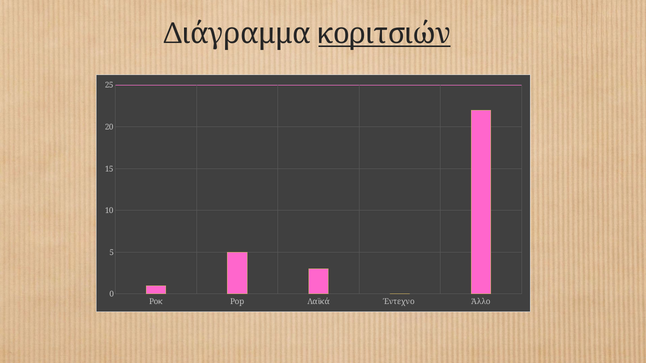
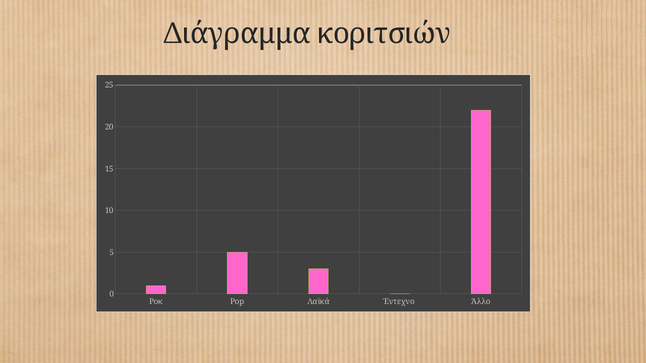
κοριτσιών underline: present -> none
